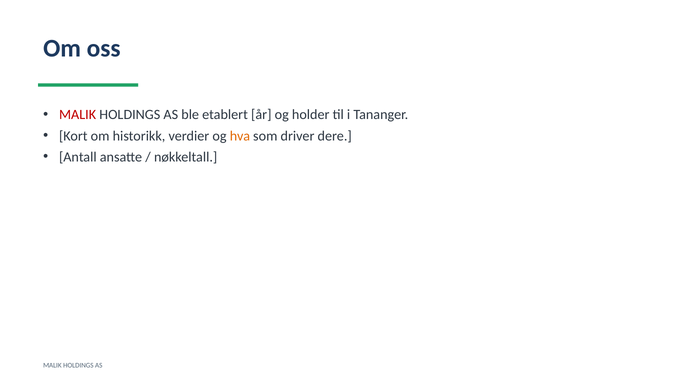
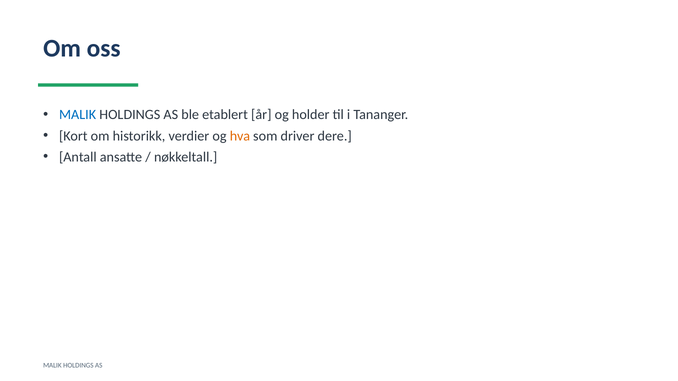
MALIK at (78, 115) colour: red -> blue
